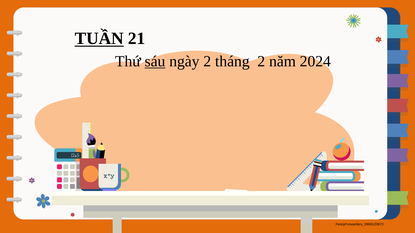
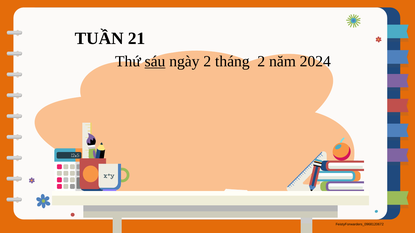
TUẦN underline: present -> none
